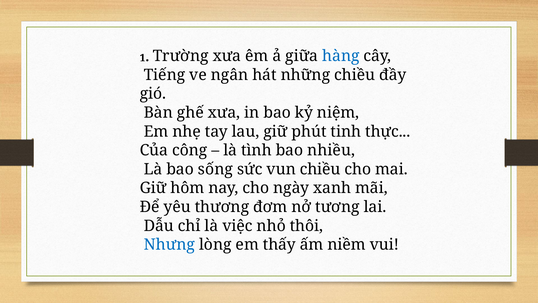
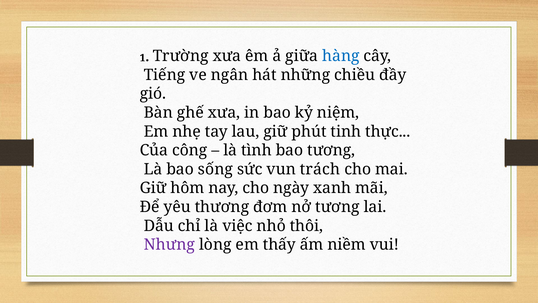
bao nhiều: nhiều -> tương
vun chiều: chiều -> trách
Nhưng colour: blue -> purple
